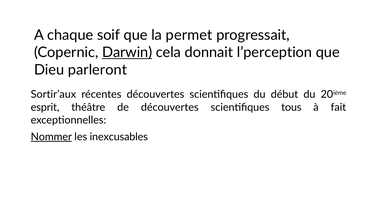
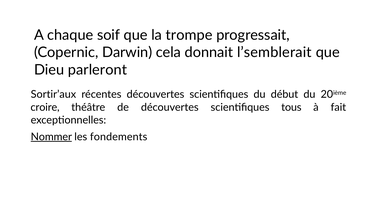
permet: permet -> trompe
Darwin underline: present -> none
l’perception: l’perception -> l’semblerait
esprit: esprit -> croire
inexcusables: inexcusables -> fondements
